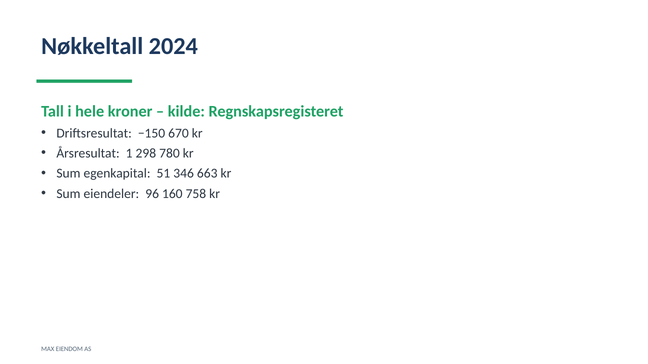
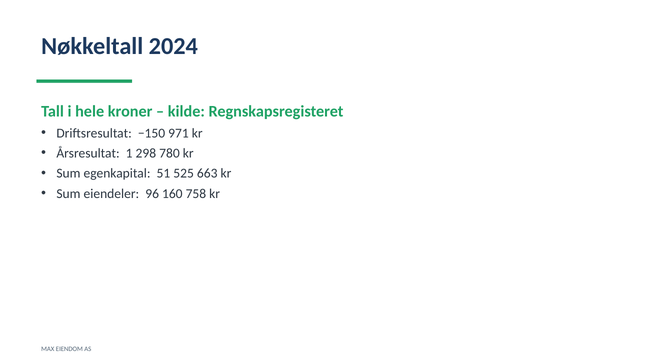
670: 670 -> 971
346: 346 -> 525
